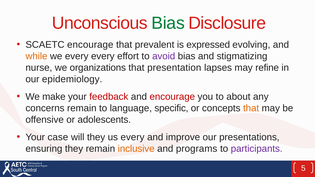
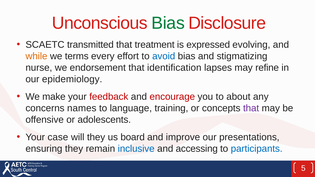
SCAETC encourage: encourage -> transmitted
prevalent: prevalent -> treatment
we every: every -> terms
avoid colour: purple -> blue
organizations: organizations -> endorsement
presentation: presentation -> identification
concerns remain: remain -> names
specific: specific -> training
that at (251, 108) colour: orange -> purple
us every: every -> board
inclusive colour: orange -> blue
programs: programs -> accessing
participants colour: purple -> blue
